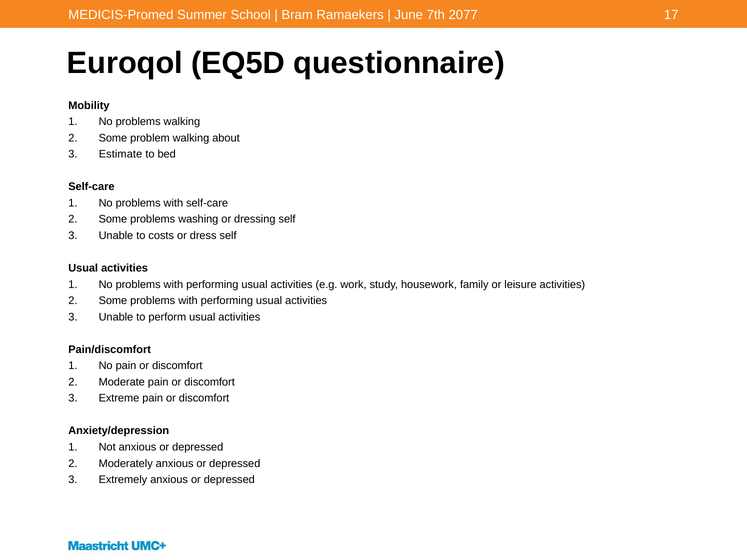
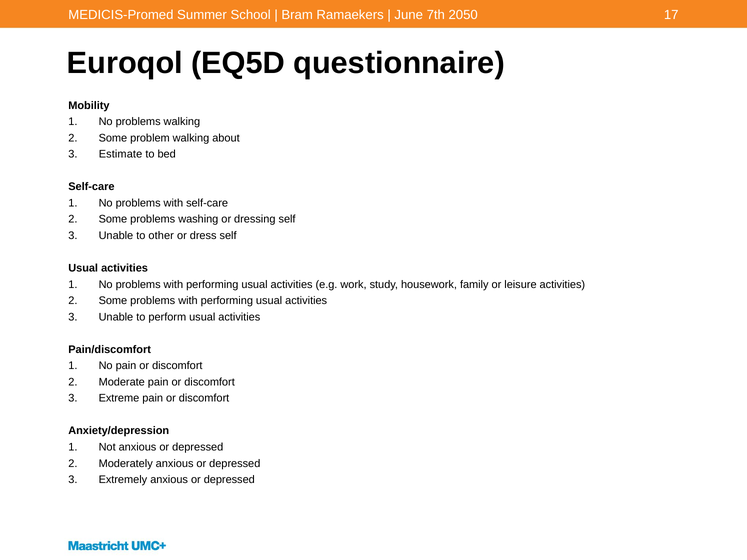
2077: 2077 -> 2050
costs: costs -> other
